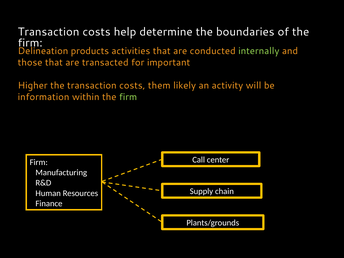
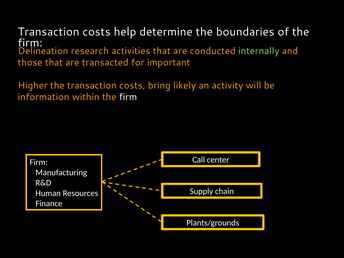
products: products -> research
them: them -> bring
firm at (128, 97) colour: light green -> white
